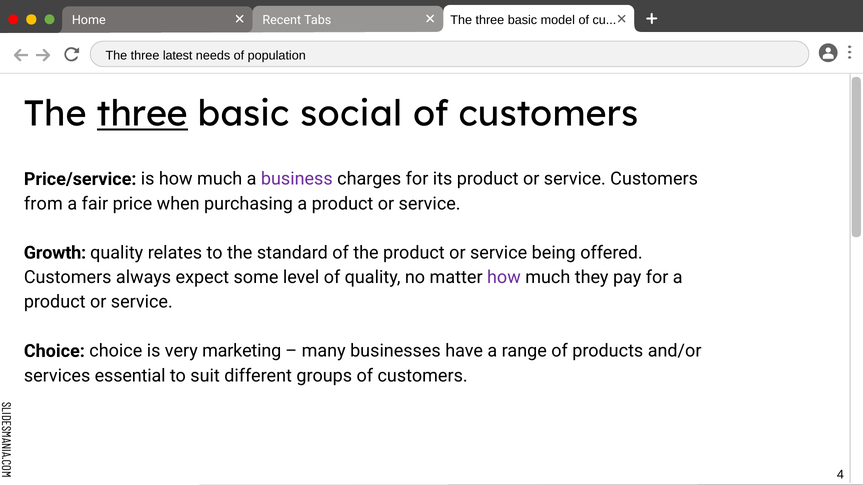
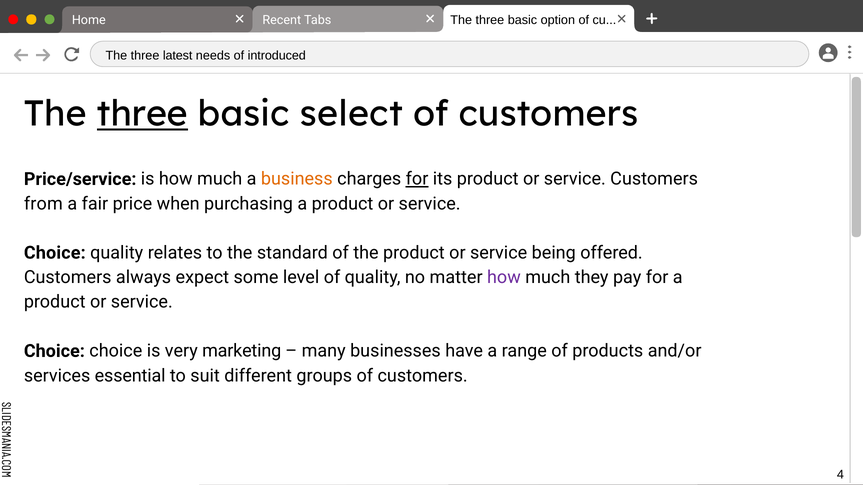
model: model -> option
population: population -> introduced
social: social -> select
business colour: purple -> orange
for at (417, 179) underline: none -> present
Growth at (55, 253): Growth -> Choice
